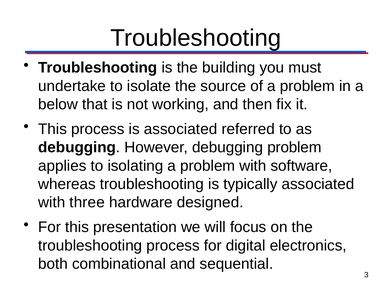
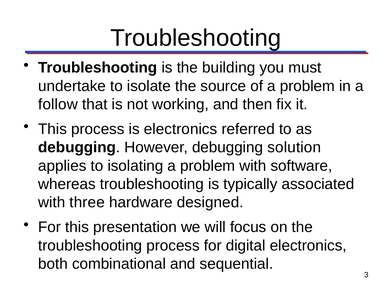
below: below -> follow
is associated: associated -> electronics
debugging problem: problem -> solution
